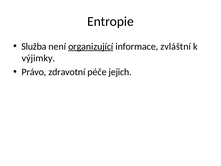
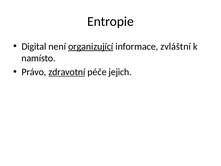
Služba: Služba -> Digital
výjimky: výjimky -> namísto
zdravotní underline: none -> present
